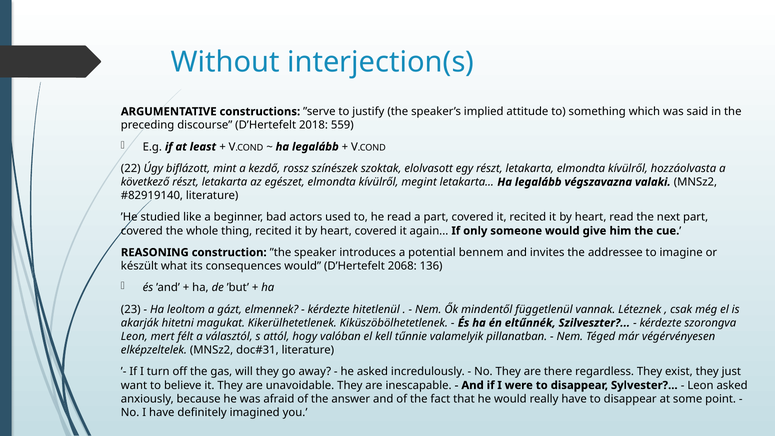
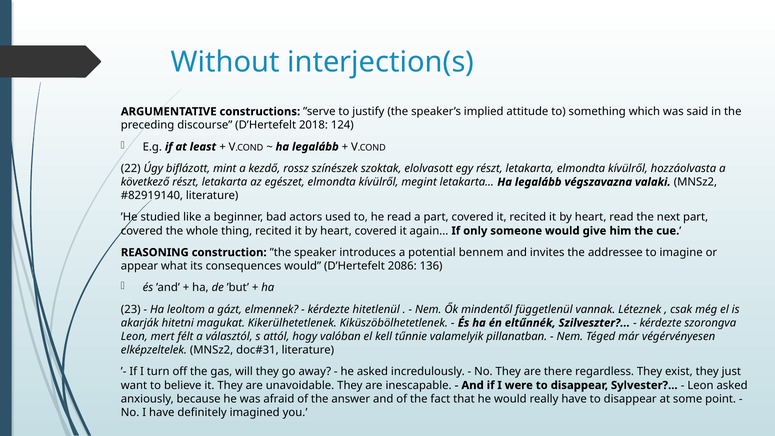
559: 559 -> 124
készült: készült -> appear
2068: 2068 -> 2086
